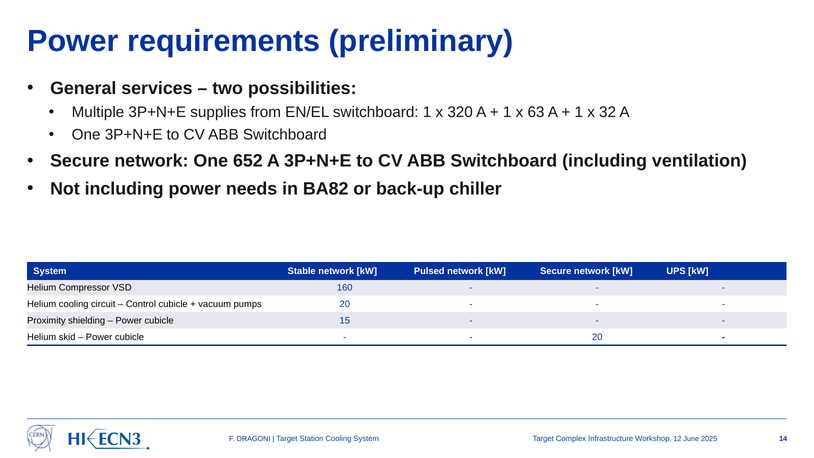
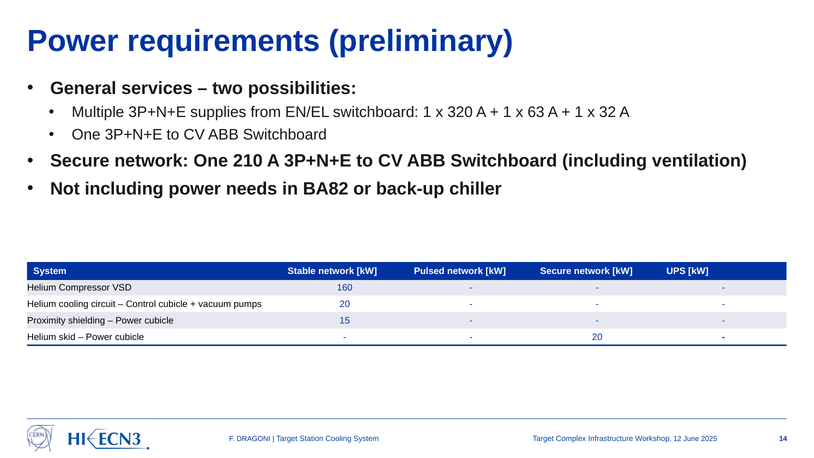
652: 652 -> 210
